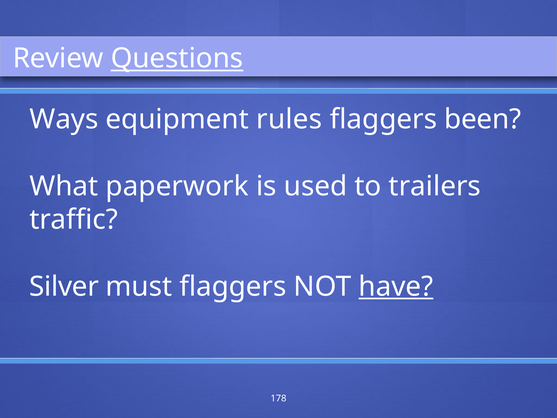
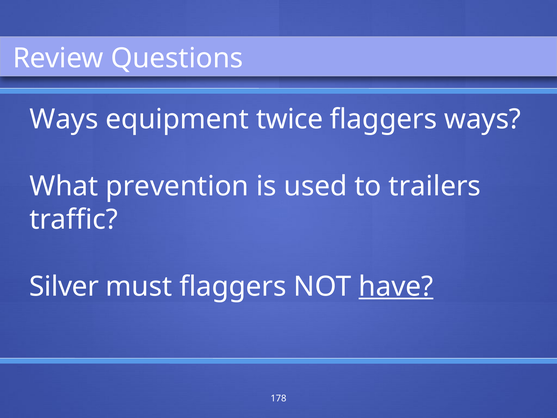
Questions underline: present -> none
rules: rules -> twice
flaggers been: been -> ways
paperwork: paperwork -> prevention
